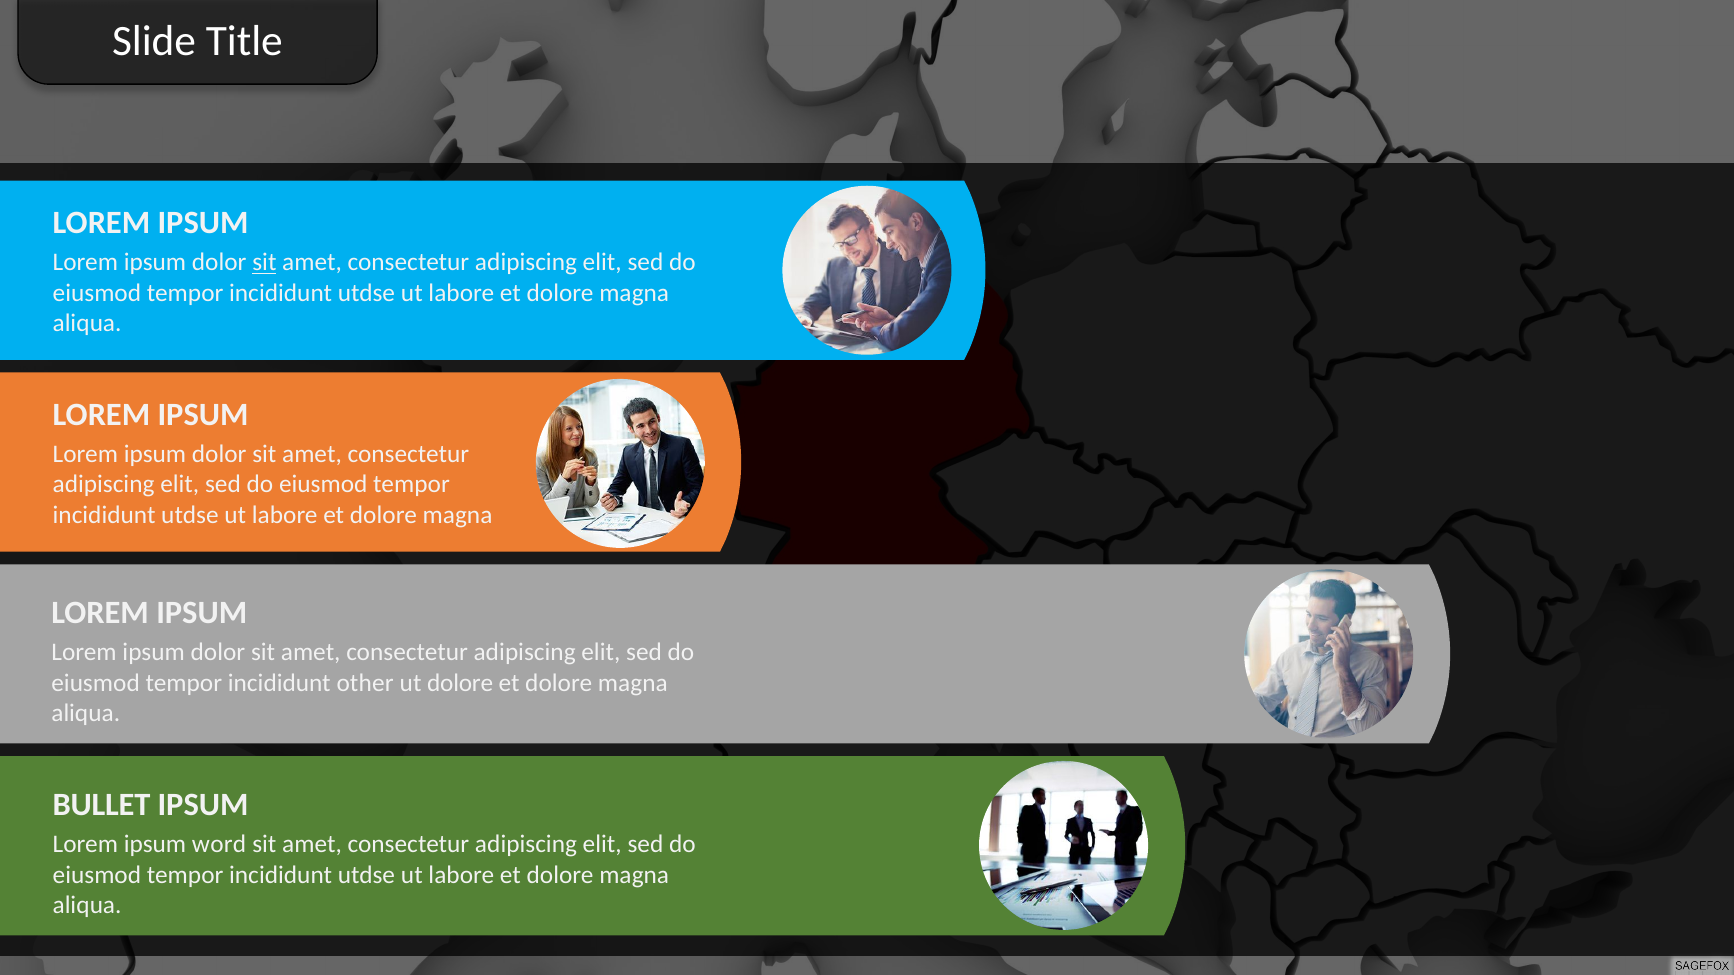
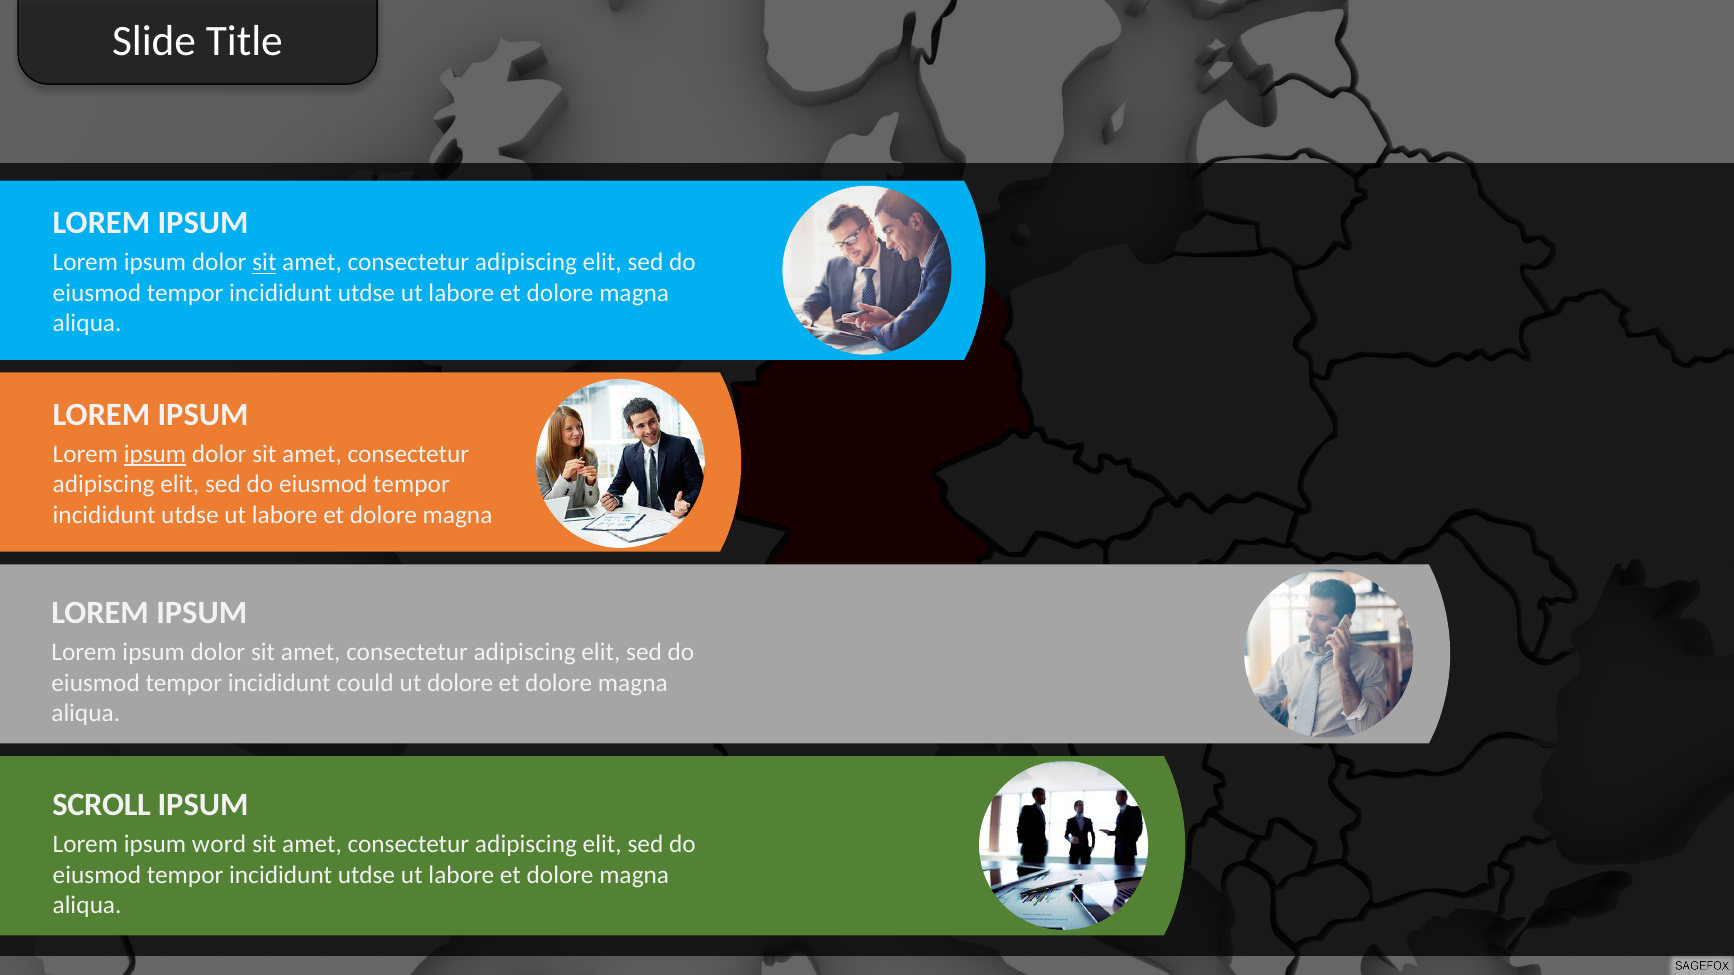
ipsum at (155, 454) underline: none -> present
other: other -> could
BULLET: BULLET -> SCROLL
